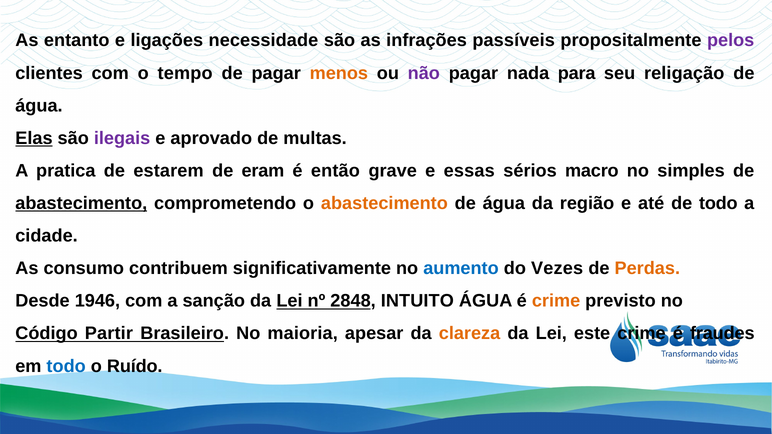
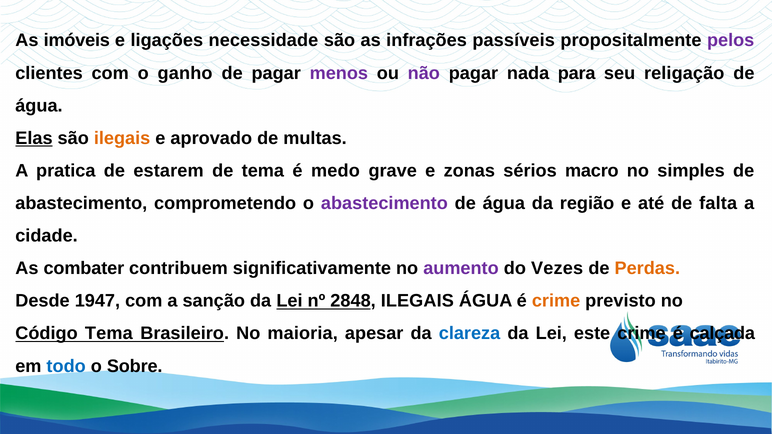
entanto: entanto -> imóveis
tempo: tempo -> ganho
menos colour: orange -> purple
ilegais at (122, 138) colour: purple -> orange
de eram: eram -> tema
então: então -> medo
essas: essas -> zonas
abastecimento at (81, 203) underline: present -> none
abastecimento at (384, 203) colour: orange -> purple
de todo: todo -> falta
consumo: consumo -> combater
aumento colour: blue -> purple
1946: 1946 -> 1947
2848 INTUITO: INTUITO -> ILEGAIS
Código Partir: Partir -> Tema
clareza colour: orange -> blue
fraudes: fraudes -> calçada
Ruído: Ruído -> Sobre
